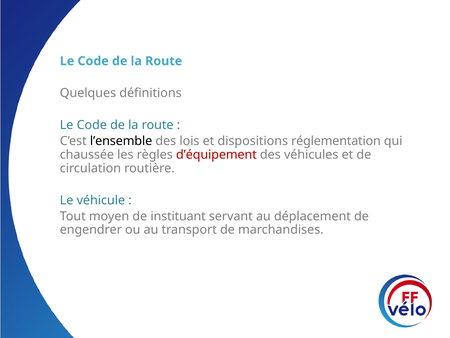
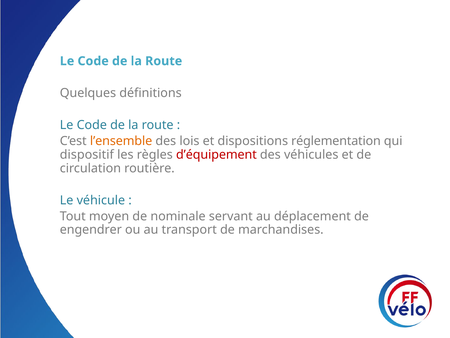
l’ensemble colour: black -> orange
chaussée: chaussée -> dispositif
instituant: instituant -> nominale
